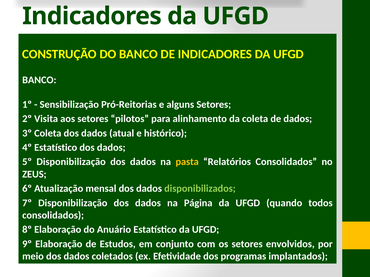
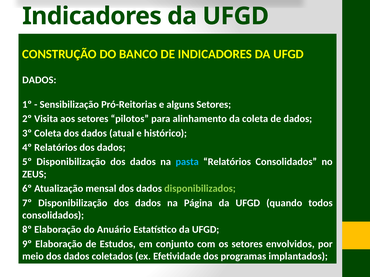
BANCO at (39, 80): BANCO -> DADOS
4º Estatístico: Estatístico -> Relatórios
pasta colour: yellow -> light blue
